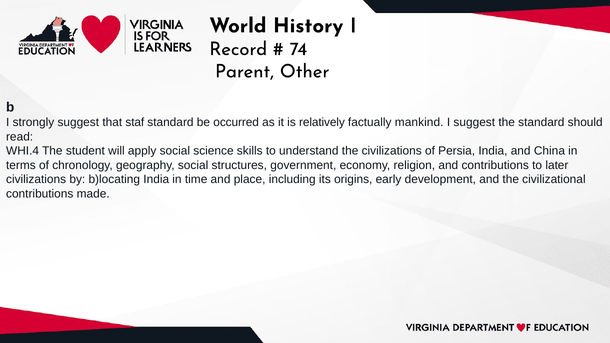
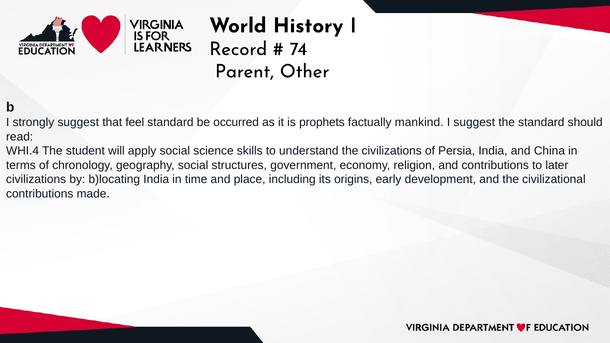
staf: staf -> feel
relatively: relatively -> prophets
